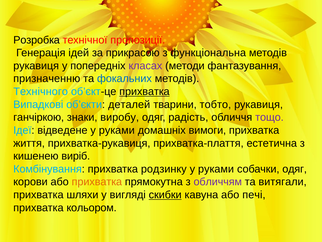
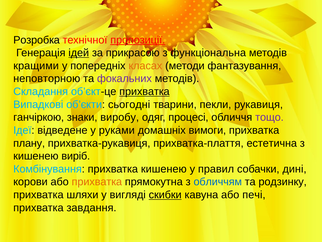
пропозиції underline: none -> present
ідей underline: none -> present
рукавиця at (36, 66): рукавиця -> кращими
класах colour: purple -> orange
призначенню: призначенню -> неповторною
фокальних colour: blue -> purple
Технічного: Технічного -> Складання
деталей: деталей -> сьогодні
тобто: тобто -> пекли
радість: радість -> процесі
життя: життя -> плану
прихватка родзинку: родзинку -> кишенею
руками at (216, 169): руками -> правил
собачки одяг: одяг -> дині
обличчям colour: purple -> blue
витягали: витягали -> родзинку
кольором: кольором -> завдання
